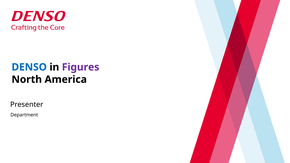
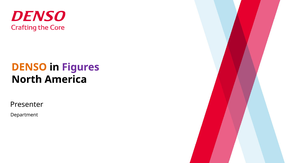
DENSO colour: blue -> orange
